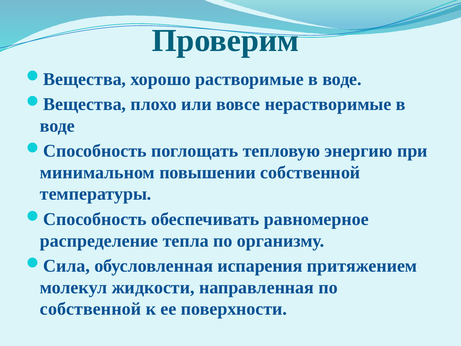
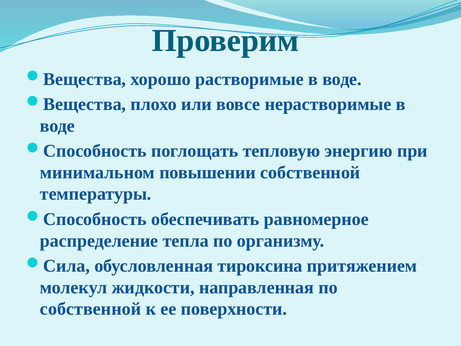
испарения: испарения -> тироксина
